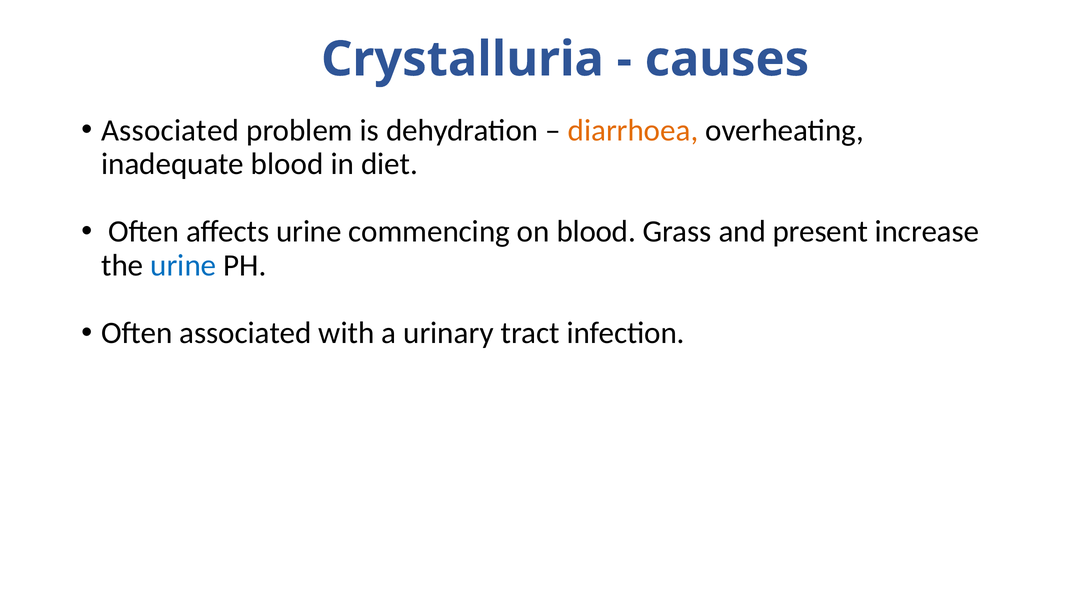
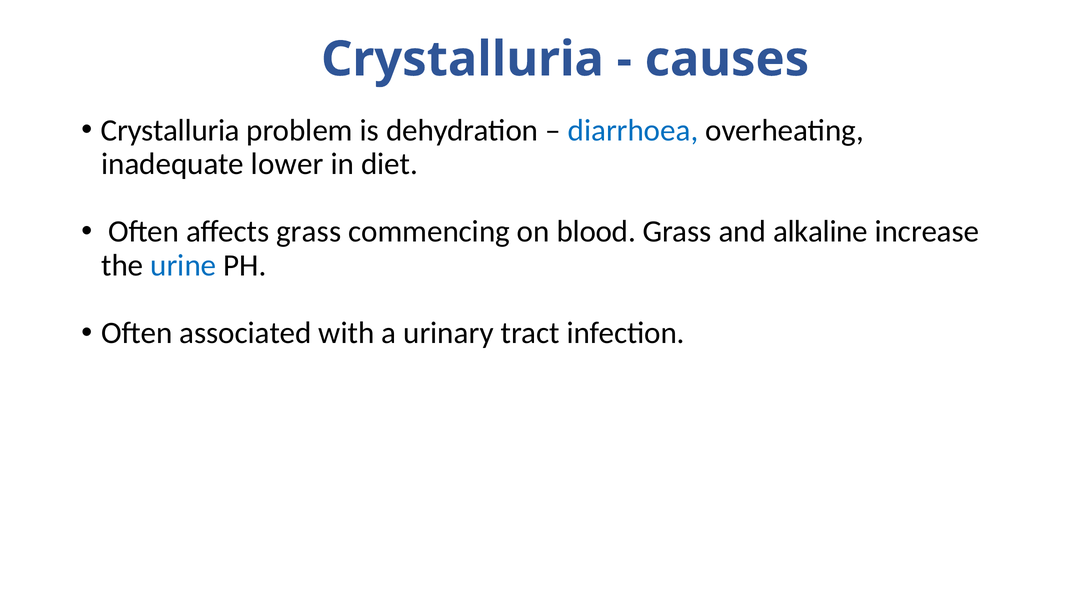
Associated at (170, 130): Associated -> Crystalluria
diarrhoea colour: orange -> blue
inadequate blood: blood -> lower
affects urine: urine -> grass
present: present -> alkaline
